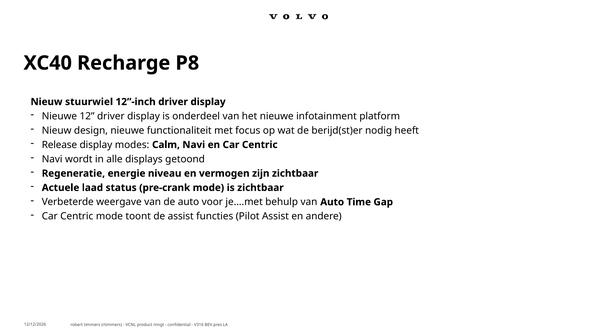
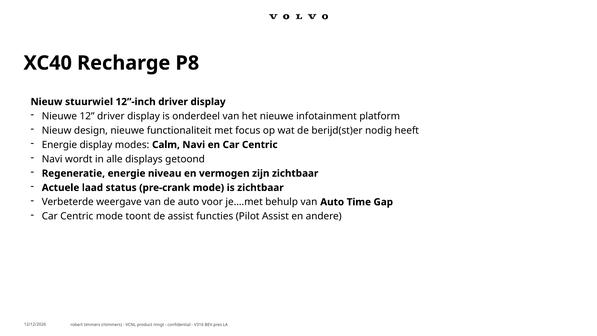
Release at (59, 145): Release -> Energie
